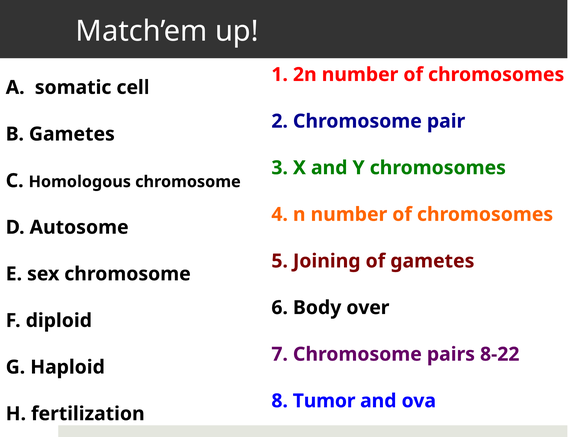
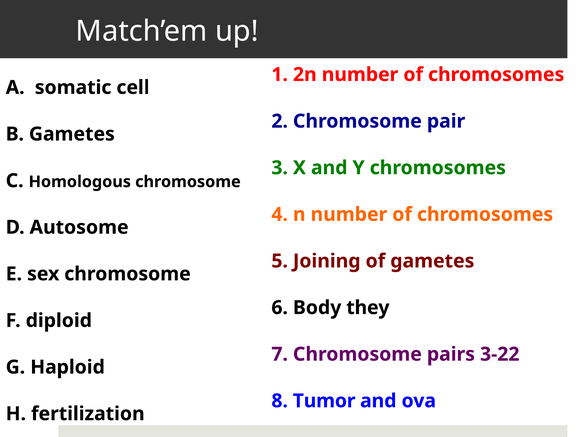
over: over -> they
8-22: 8-22 -> 3-22
